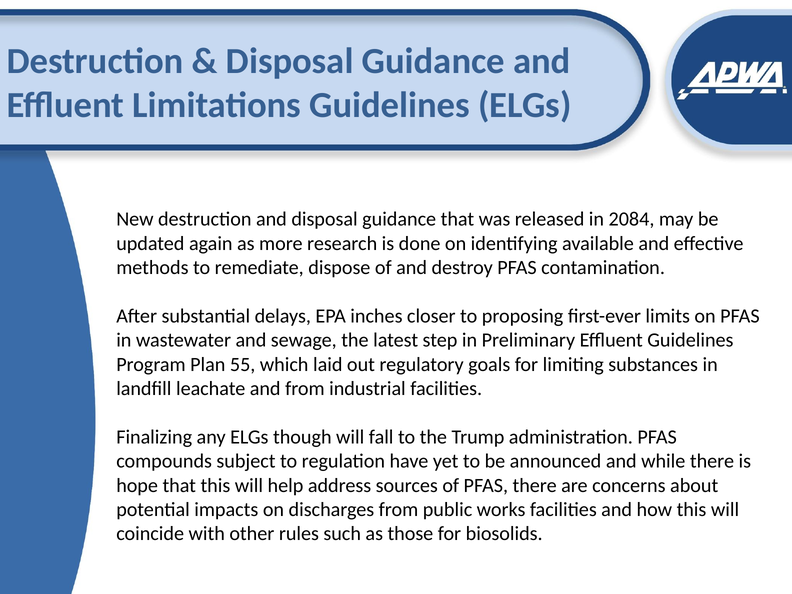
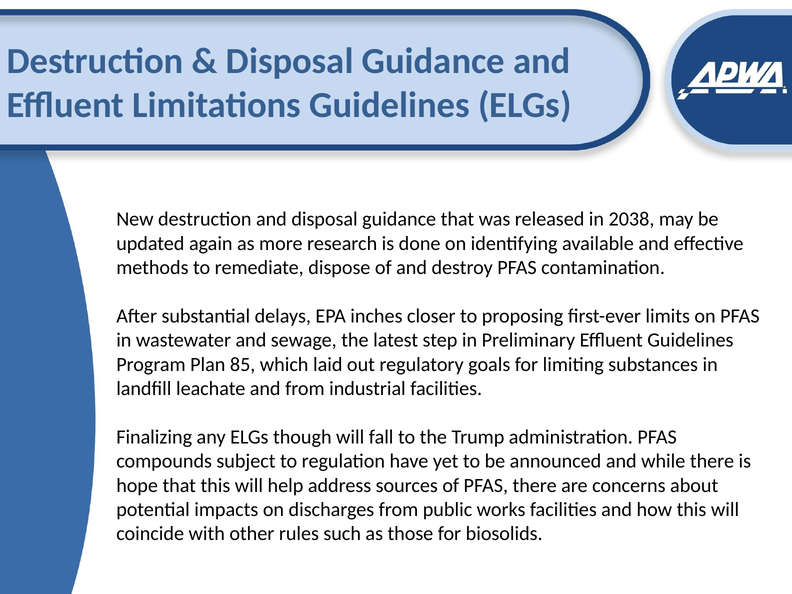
2084: 2084 -> 2038
55: 55 -> 85
